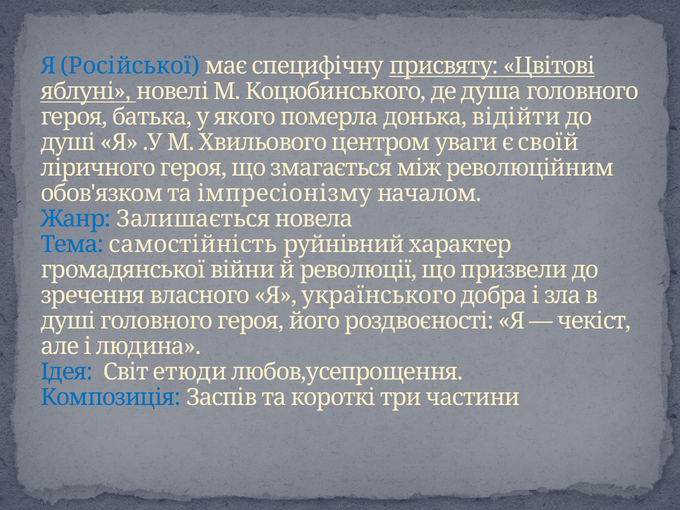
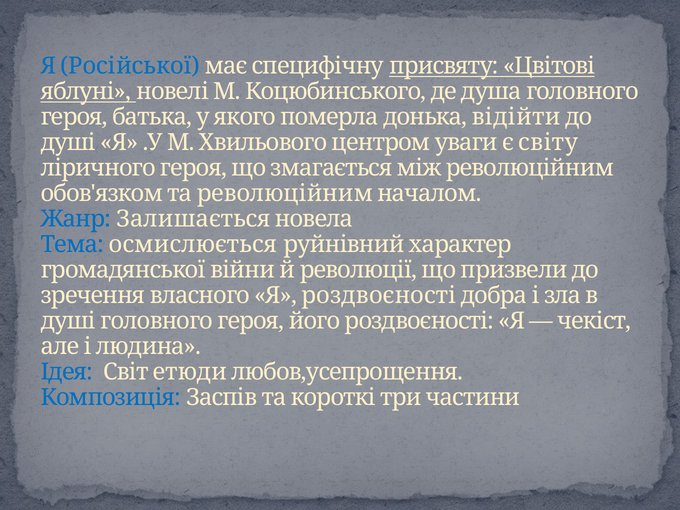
своїй: своїй -> світу
та імпресіонізму: імпресіонізму -> революційним
самостійність: самостійність -> осмислюється
Я українського: українського -> роздвоєності
